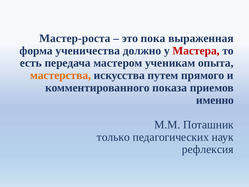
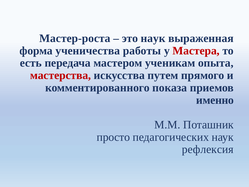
это пока: пока -> наук
должно: должно -> работы
мастерства colour: orange -> red
только: только -> просто
